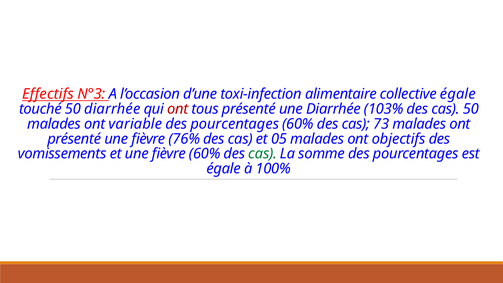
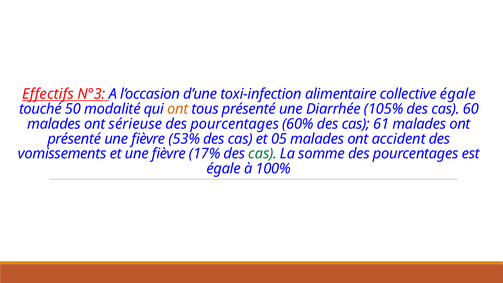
50 diarrhée: diarrhée -> modalité
ont at (178, 109) colour: red -> orange
103%: 103% -> 105%
cas 50: 50 -> 60
variable: variable -> sérieuse
73: 73 -> 61
76%: 76% -> 53%
objectifs: objectifs -> accident
fièvre 60%: 60% -> 17%
